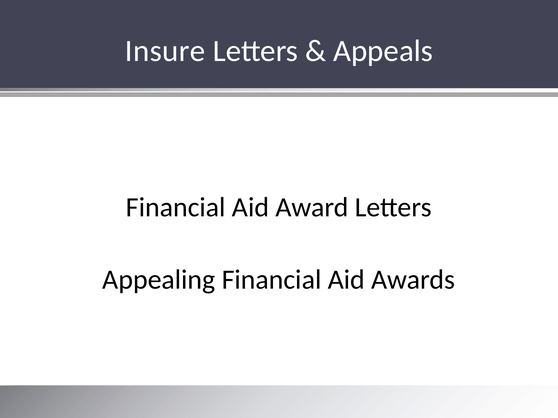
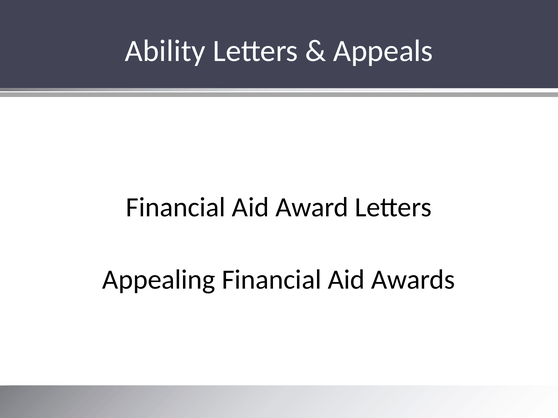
Insure: Insure -> Ability
